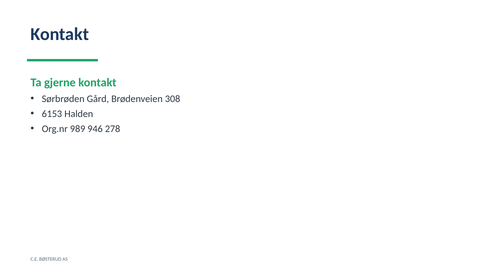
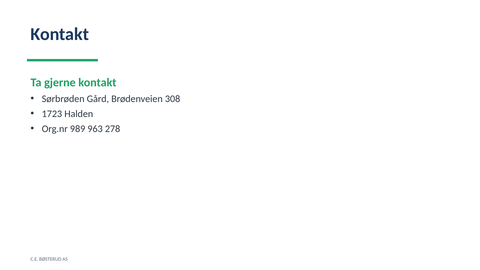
6153: 6153 -> 1723
946: 946 -> 963
